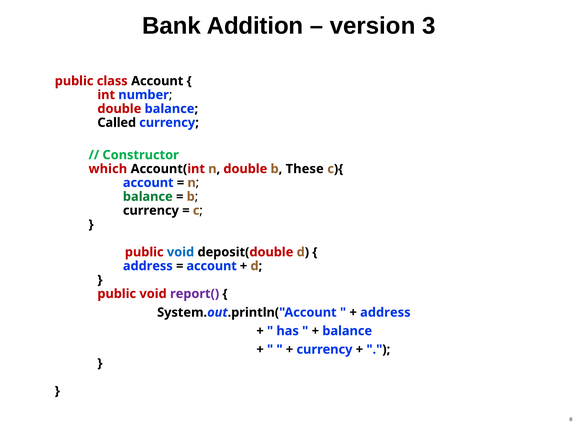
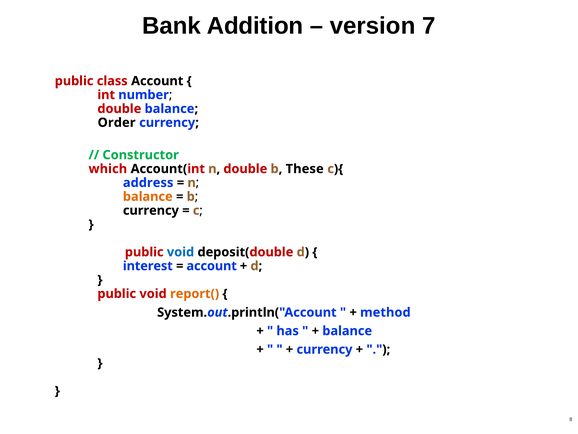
3: 3 -> 7
Called: Called -> Order
account at (148, 183): account -> address
balance at (148, 196) colour: green -> orange
address at (148, 266): address -> interest
report( colour: purple -> orange
address at (385, 312): address -> method
